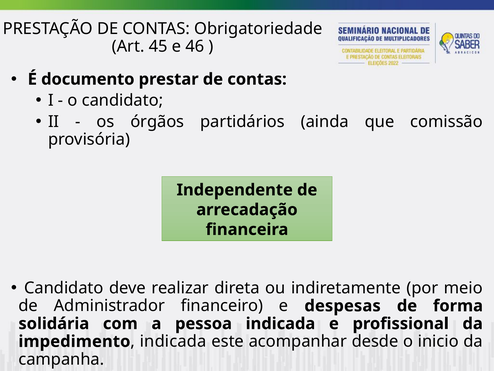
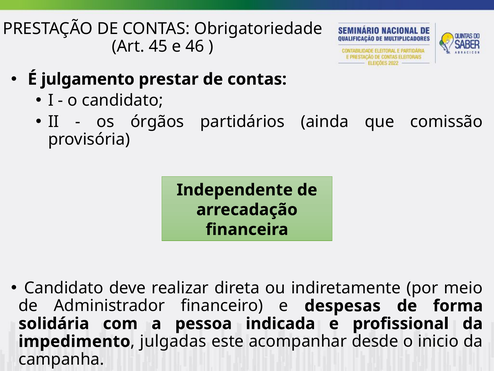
documento: documento -> julgamento
indicada at (173, 341): indicada -> julgadas
